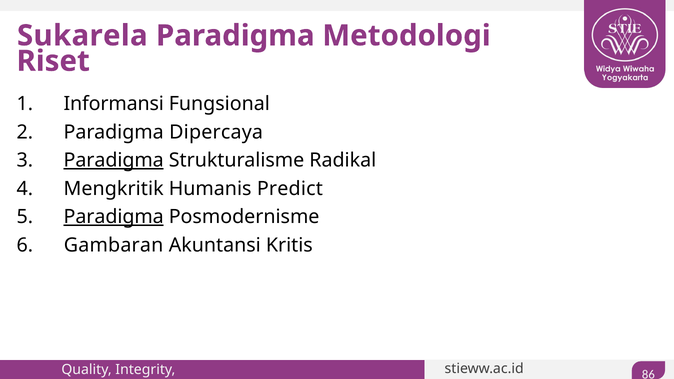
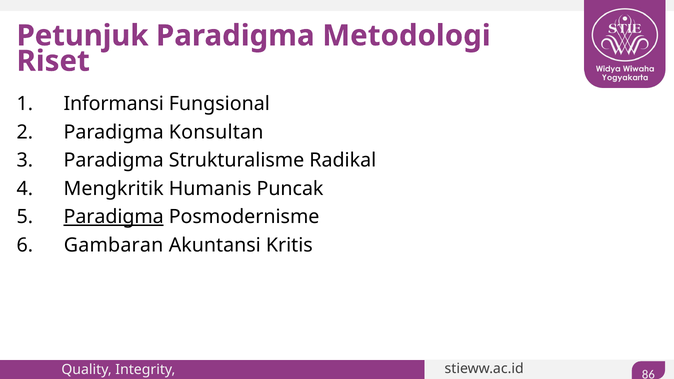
Sukarela: Sukarela -> Petunjuk
Dipercaya: Dipercaya -> Konsultan
Paradigma at (114, 160) underline: present -> none
Predict: Predict -> Puncak
